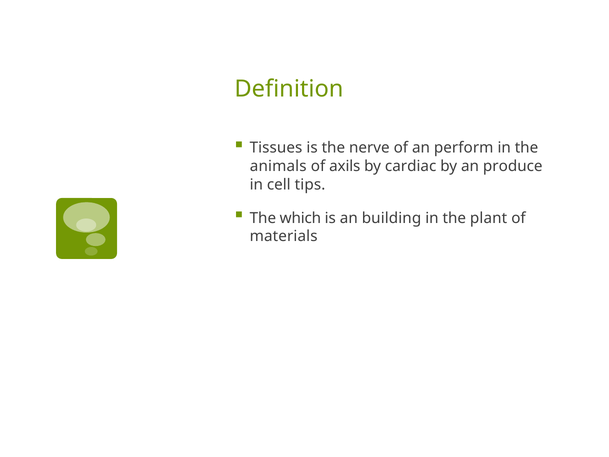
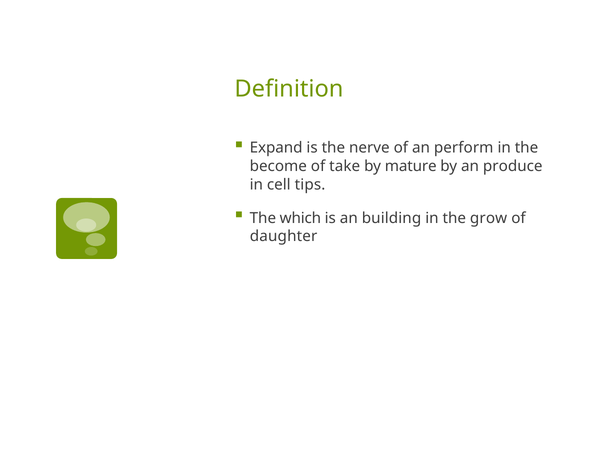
Tissues: Tissues -> Expand
animals: animals -> become
axils: axils -> take
cardiac: cardiac -> mature
plant: plant -> grow
materials: materials -> daughter
